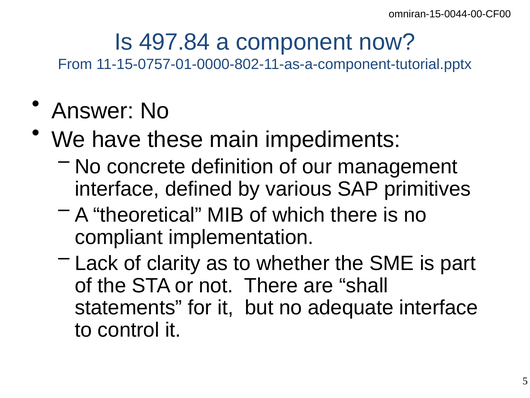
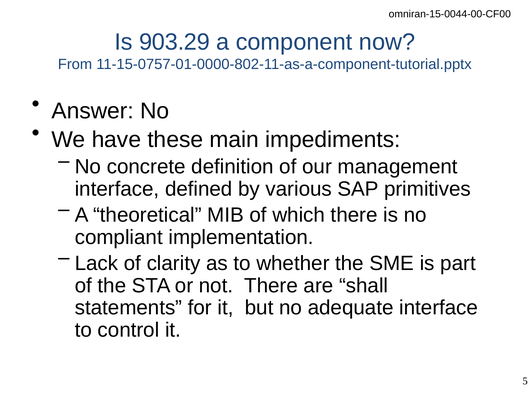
497.84: 497.84 -> 903.29
